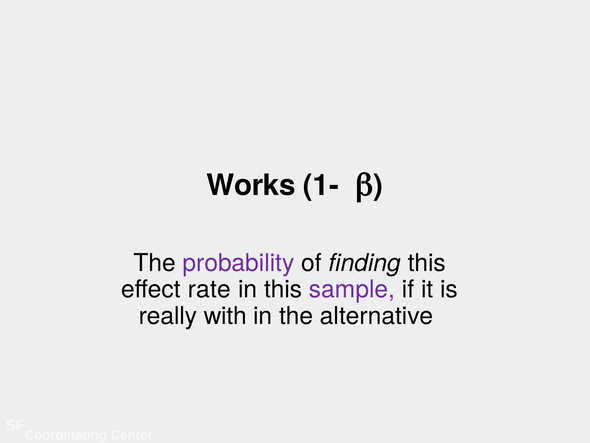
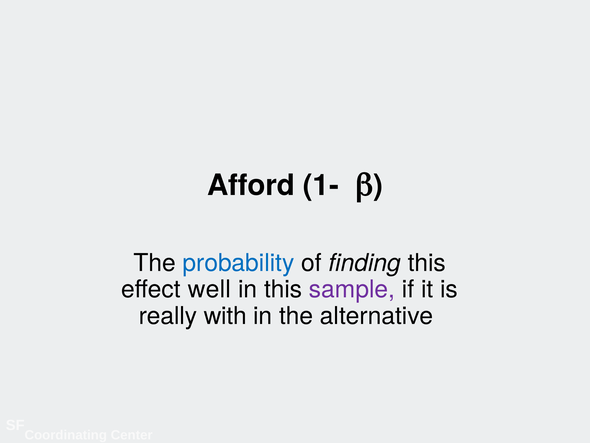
Works: Works -> Afford
probability colour: purple -> blue
rate: rate -> well
